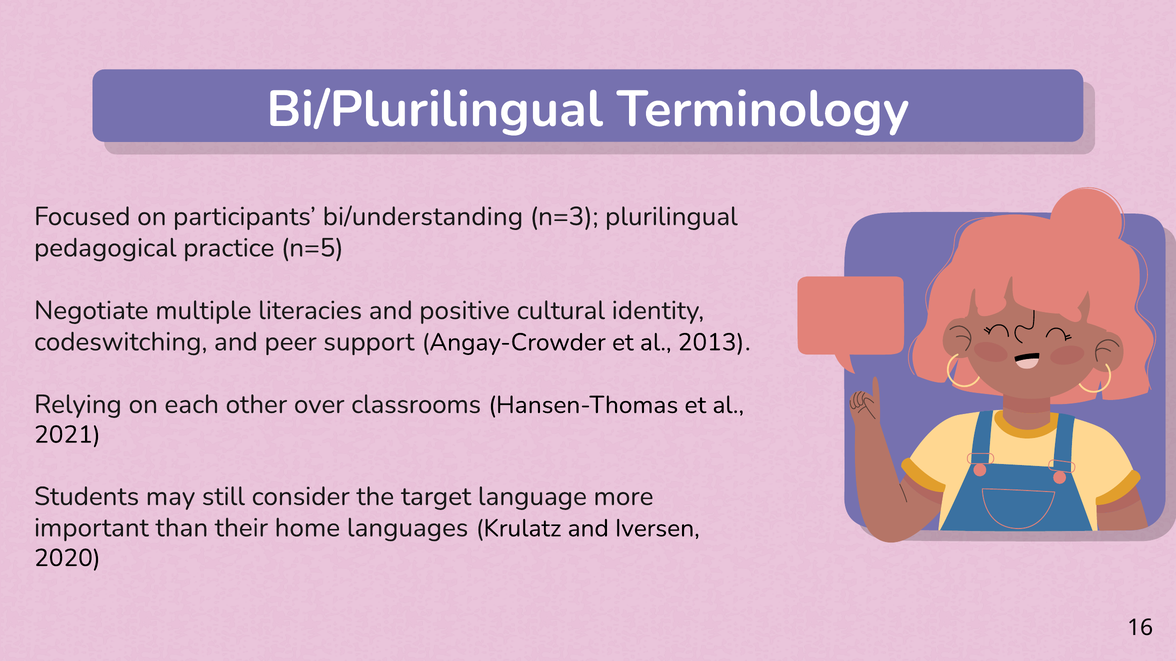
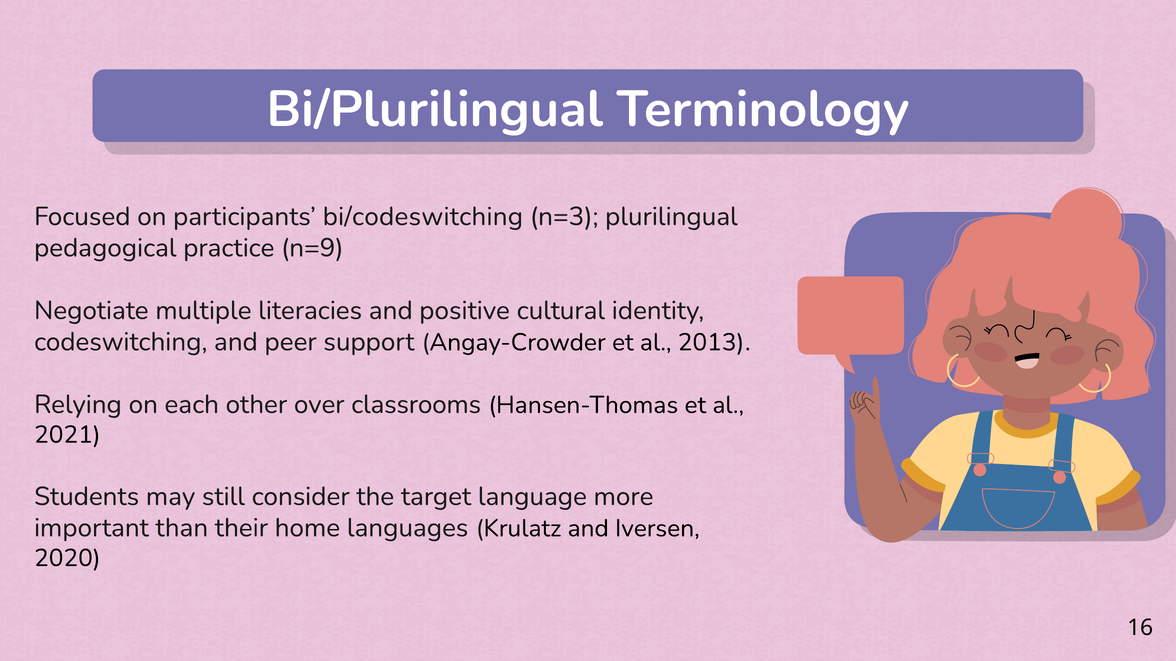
bi/understanding: bi/understanding -> bi/codeswitching
n=5: n=5 -> n=9
